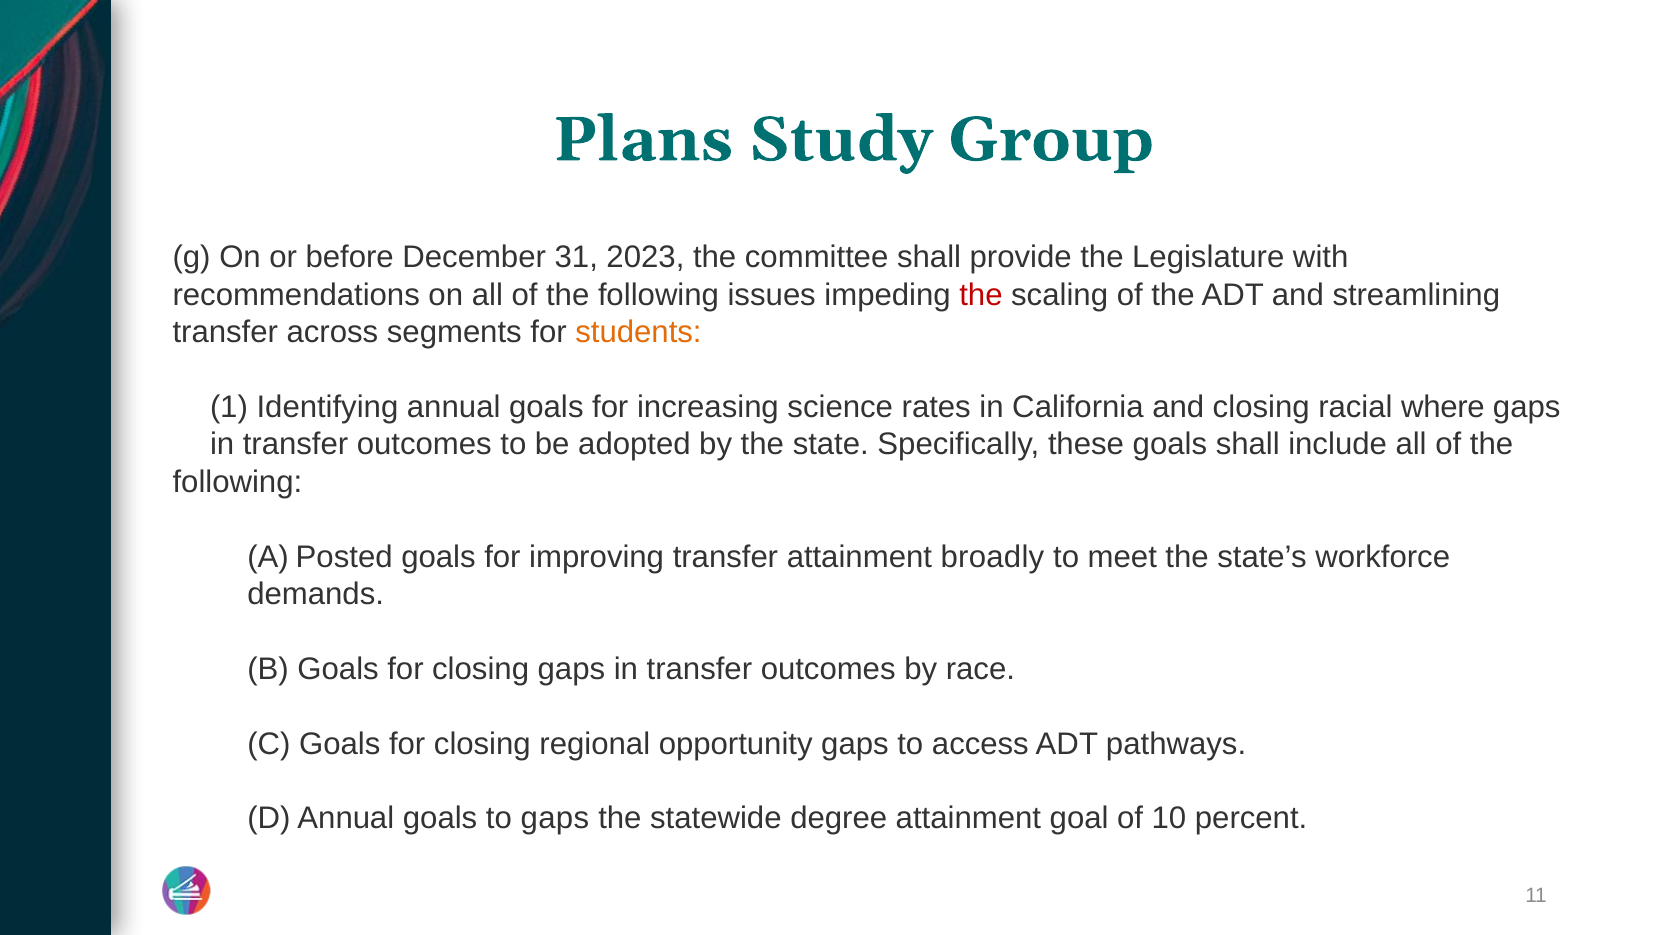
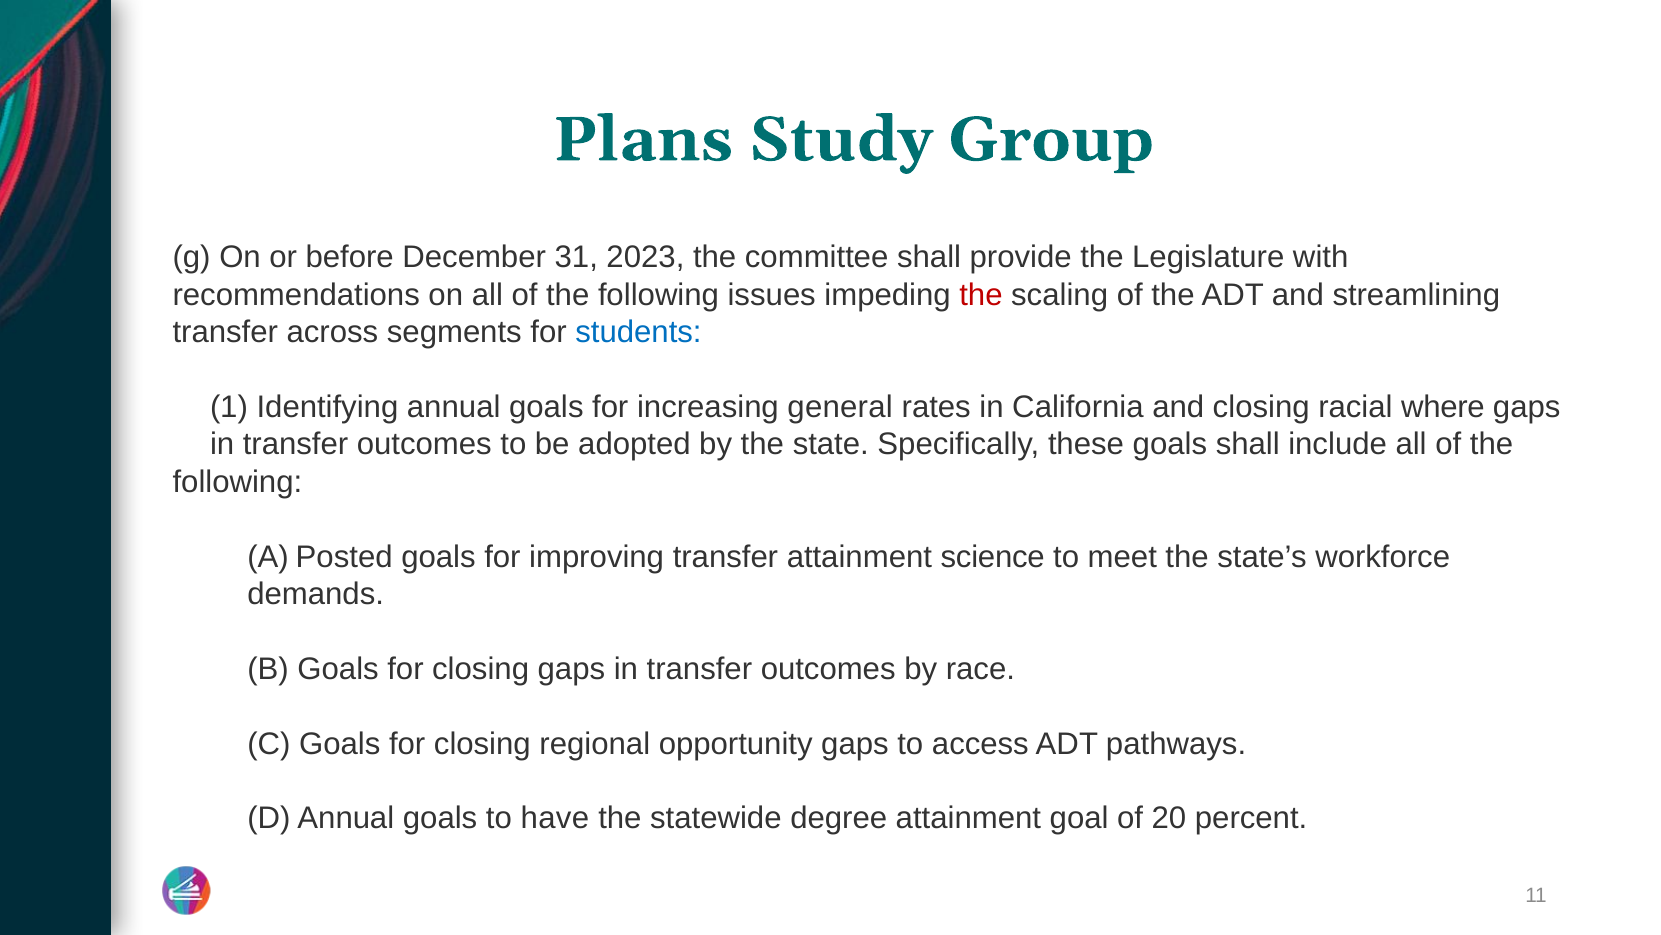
students colour: orange -> blue
science: science -> general
broadly: broadly -> science
to gaps: gaps -> have
10: 10 -> 20
